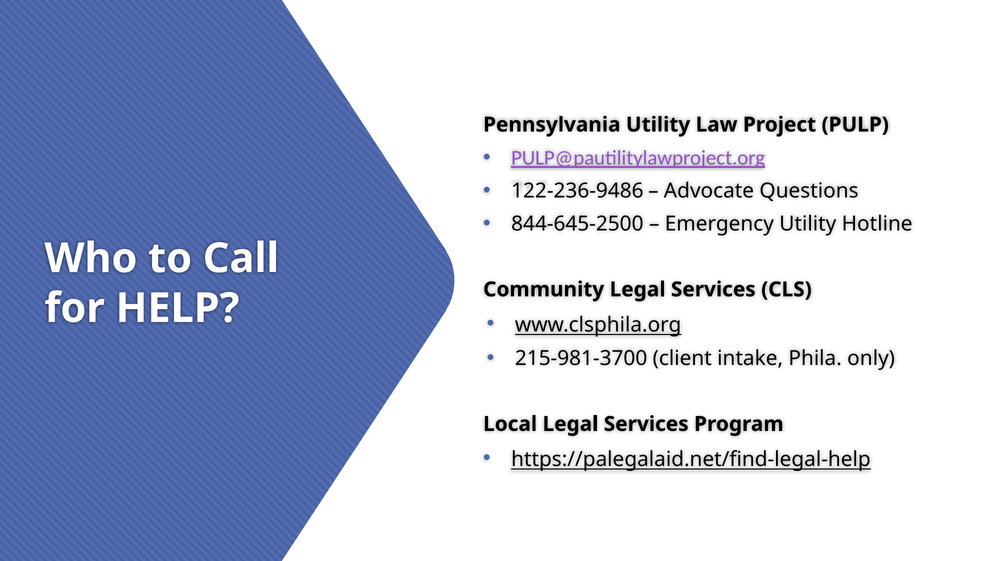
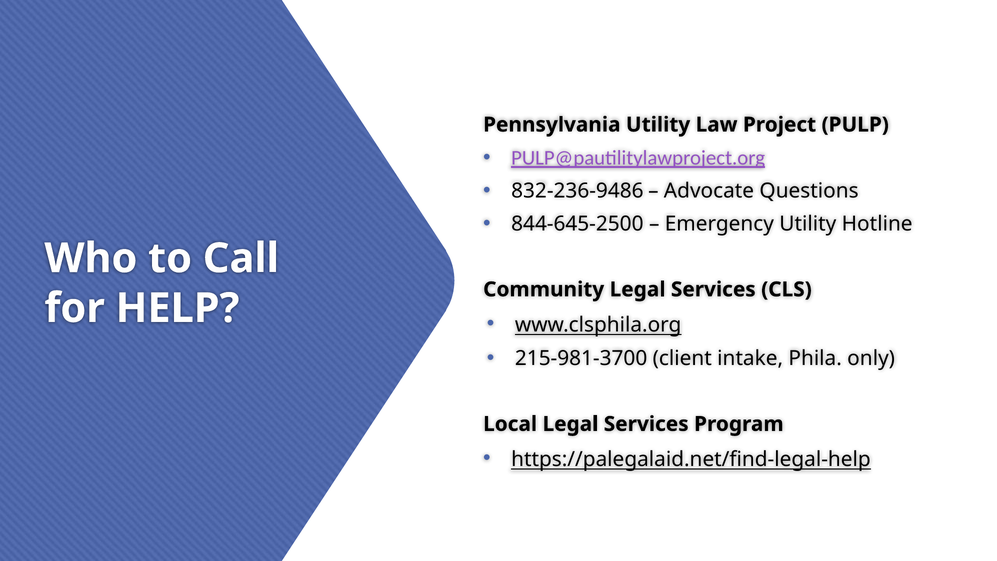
122-236-9486: 122-236-9486 -> 832-236-9486
